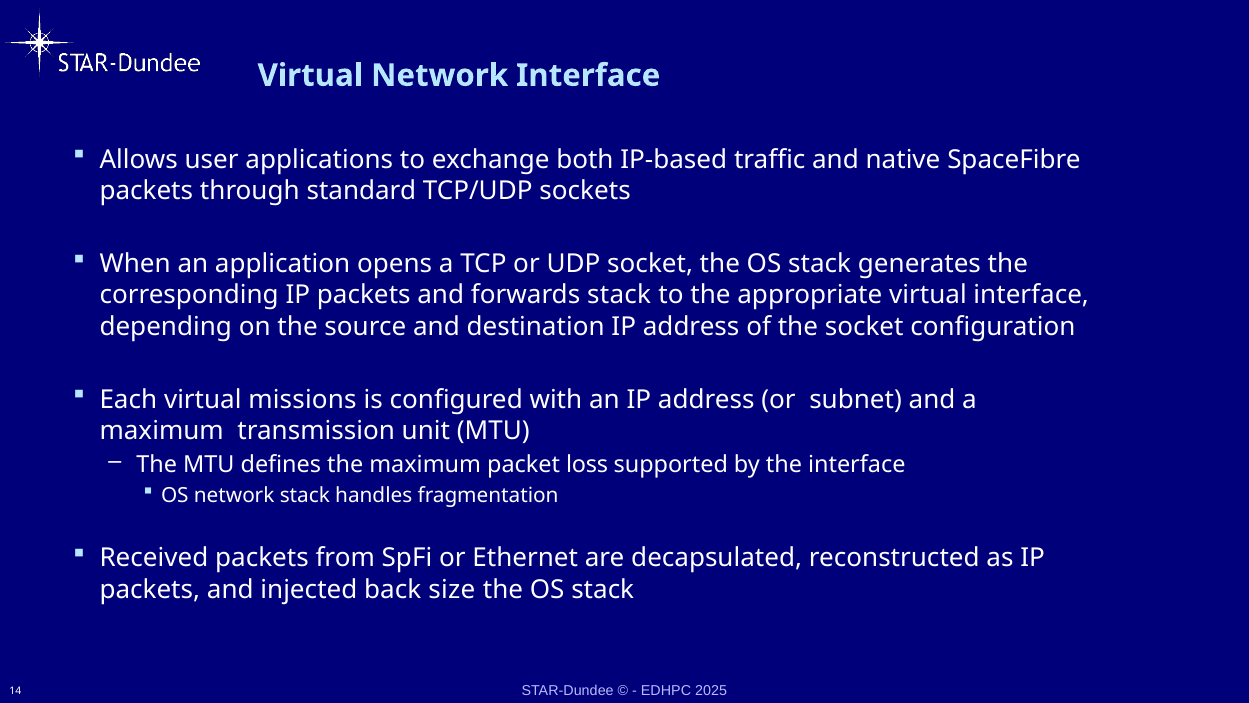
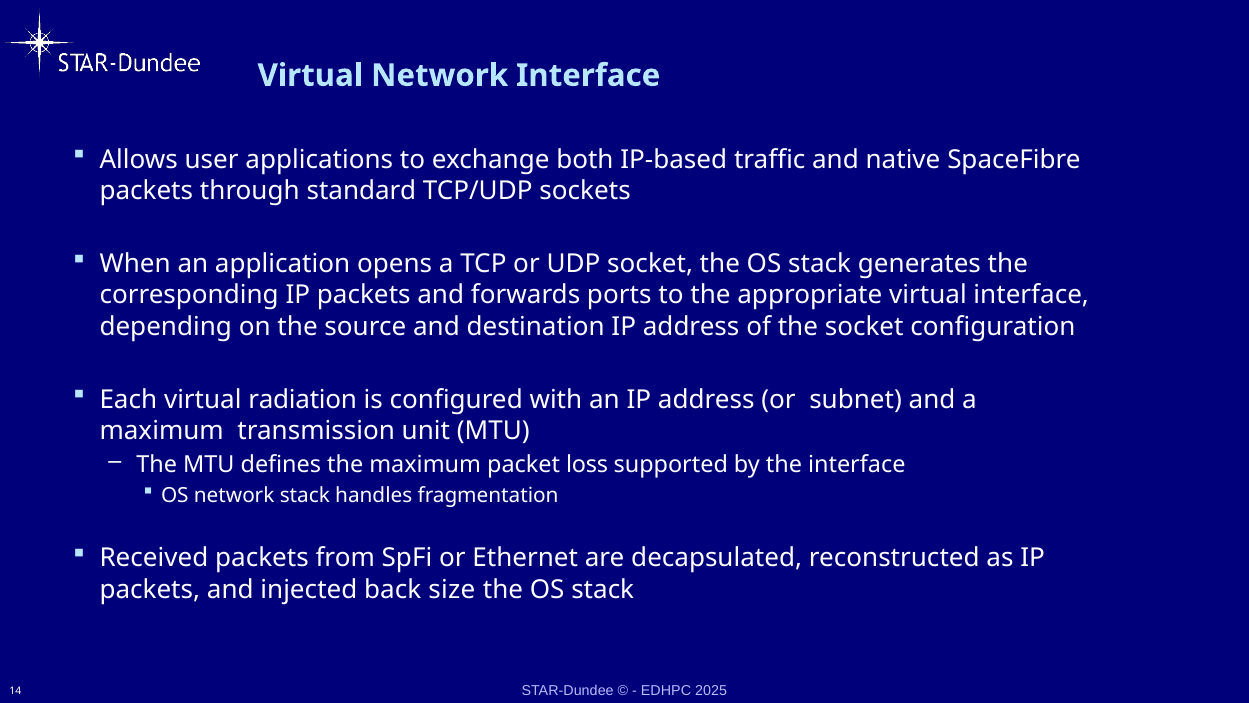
forwards stack: stack -> ports
virtual missions: missions -> radiation
